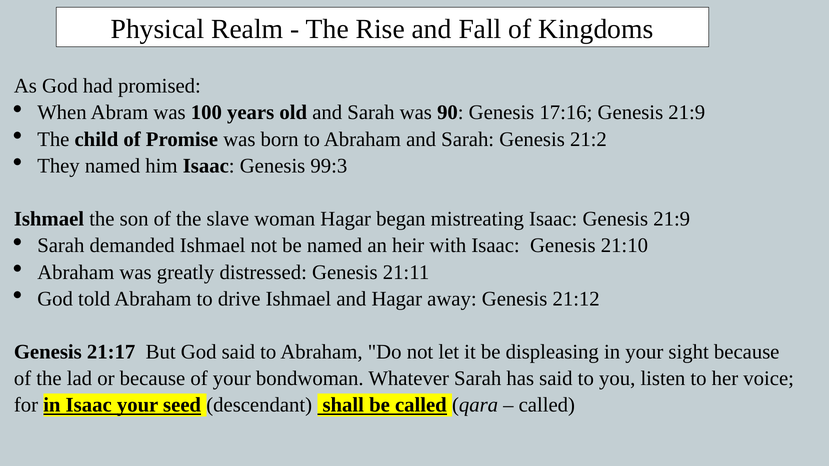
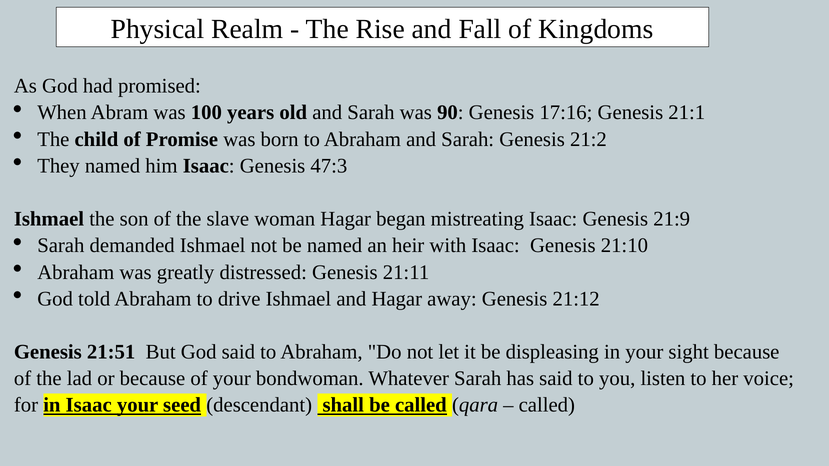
17:16 Genesis 21:9: 21:9 -> 21:1
99:3: 99:3 -> 47:3
21:17: 21:17 -> 21:51
